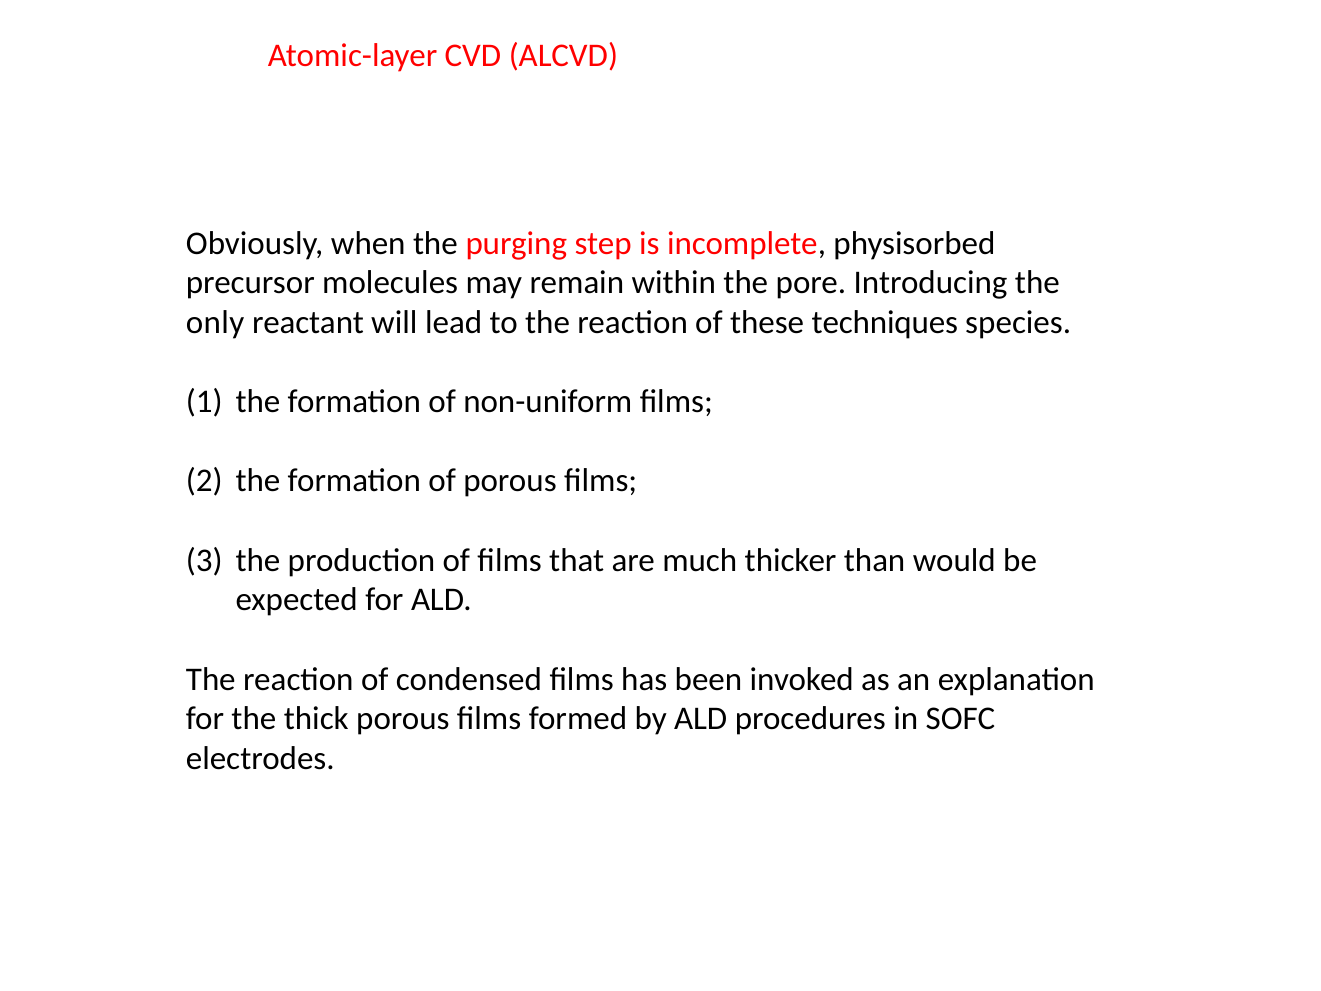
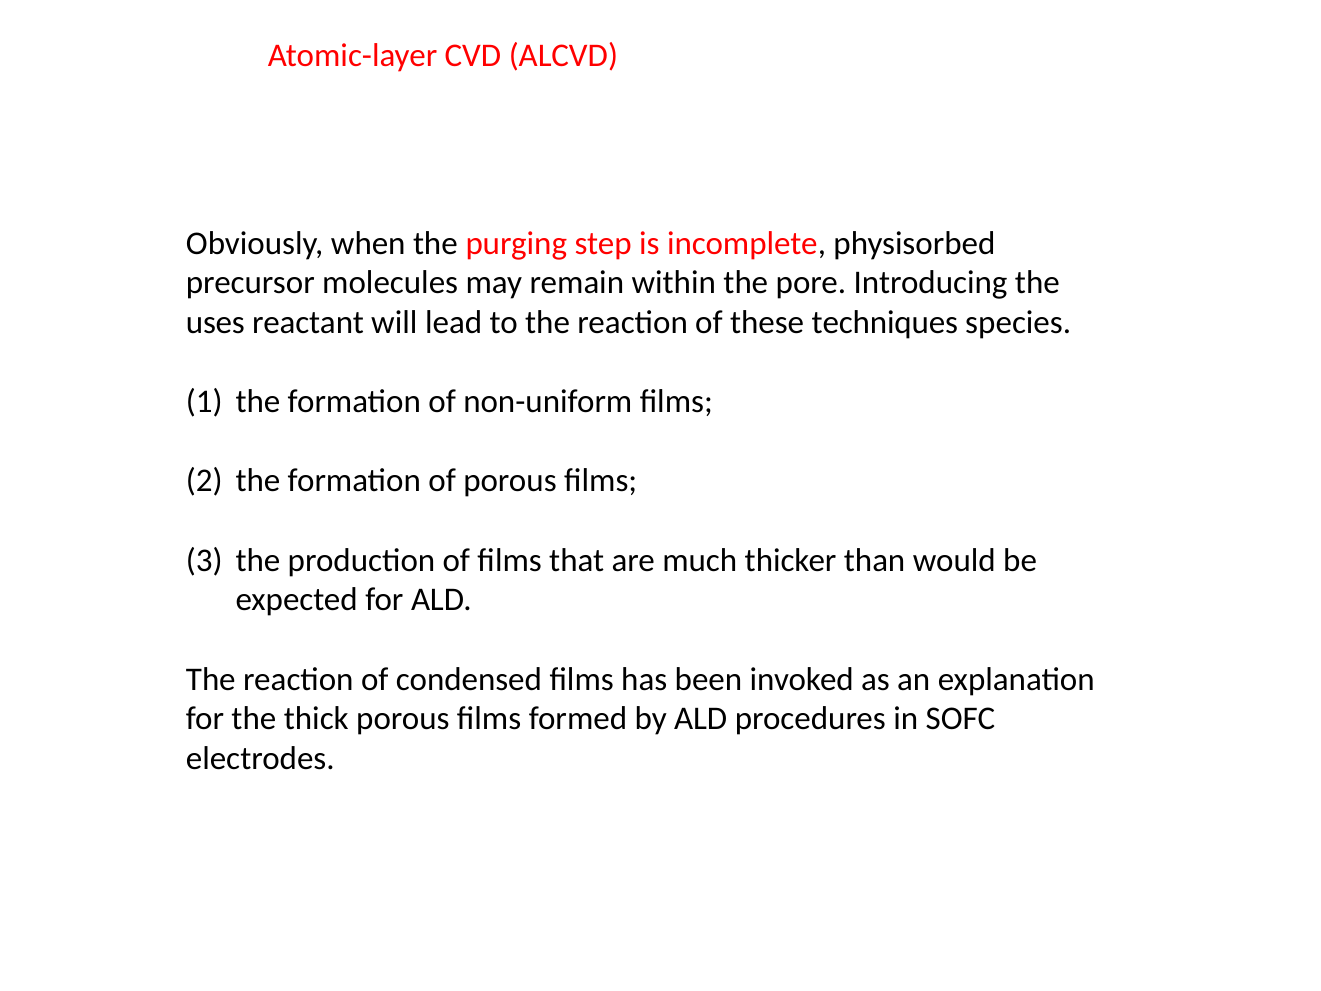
only: only -> uses
